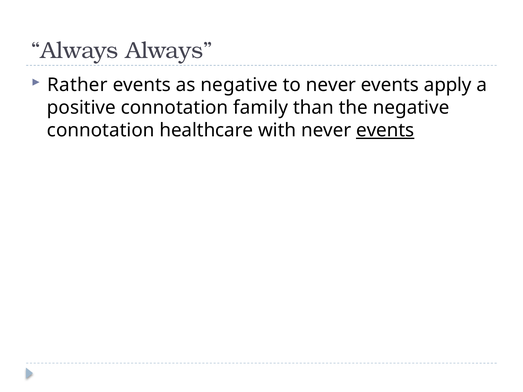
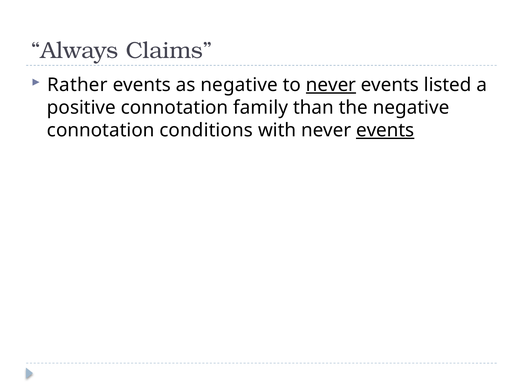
Always Always: Always -> Claims
never at (331, 85) underline: none -> present
apply: apply -> listed
healthcare: healthcare -> conditions
